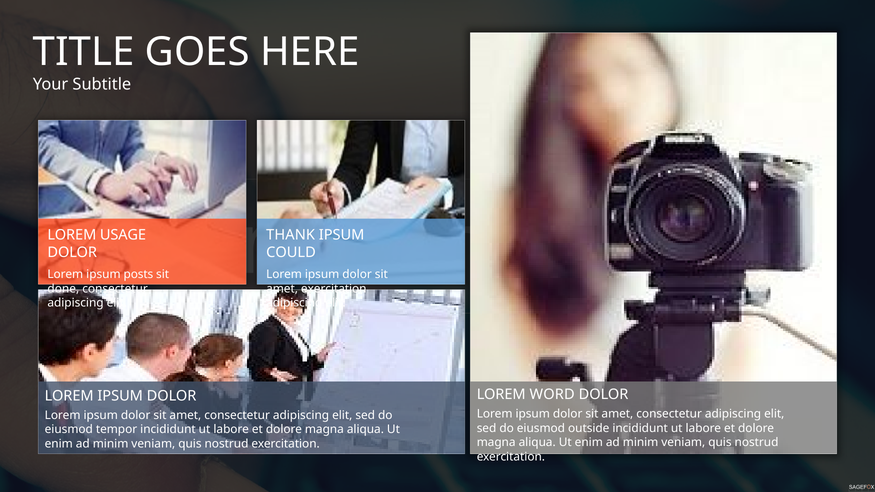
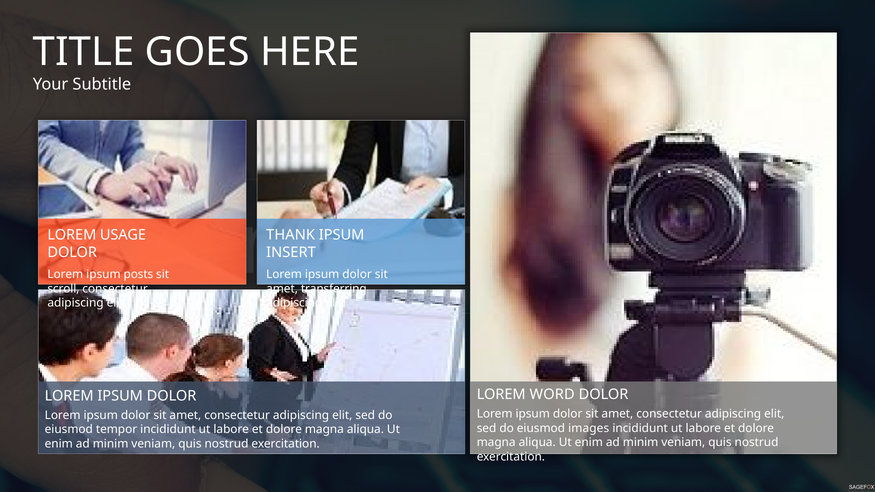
COULD: COULD -> INSERT
done: done -> scroll
amet exercitation: exercitation -> transferring
outside: outside -> images
